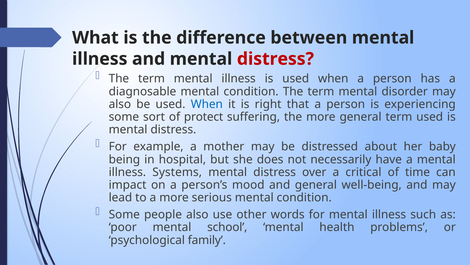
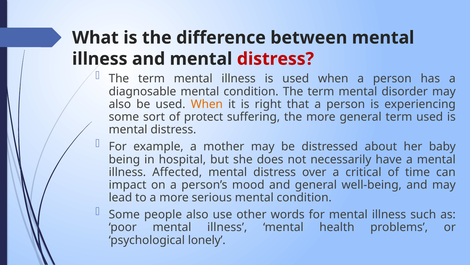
When at (207, 104) colour: blue -> orange
Systems: Systems -> Affected
poor mental school: school -> illness
family: family -> lonely
